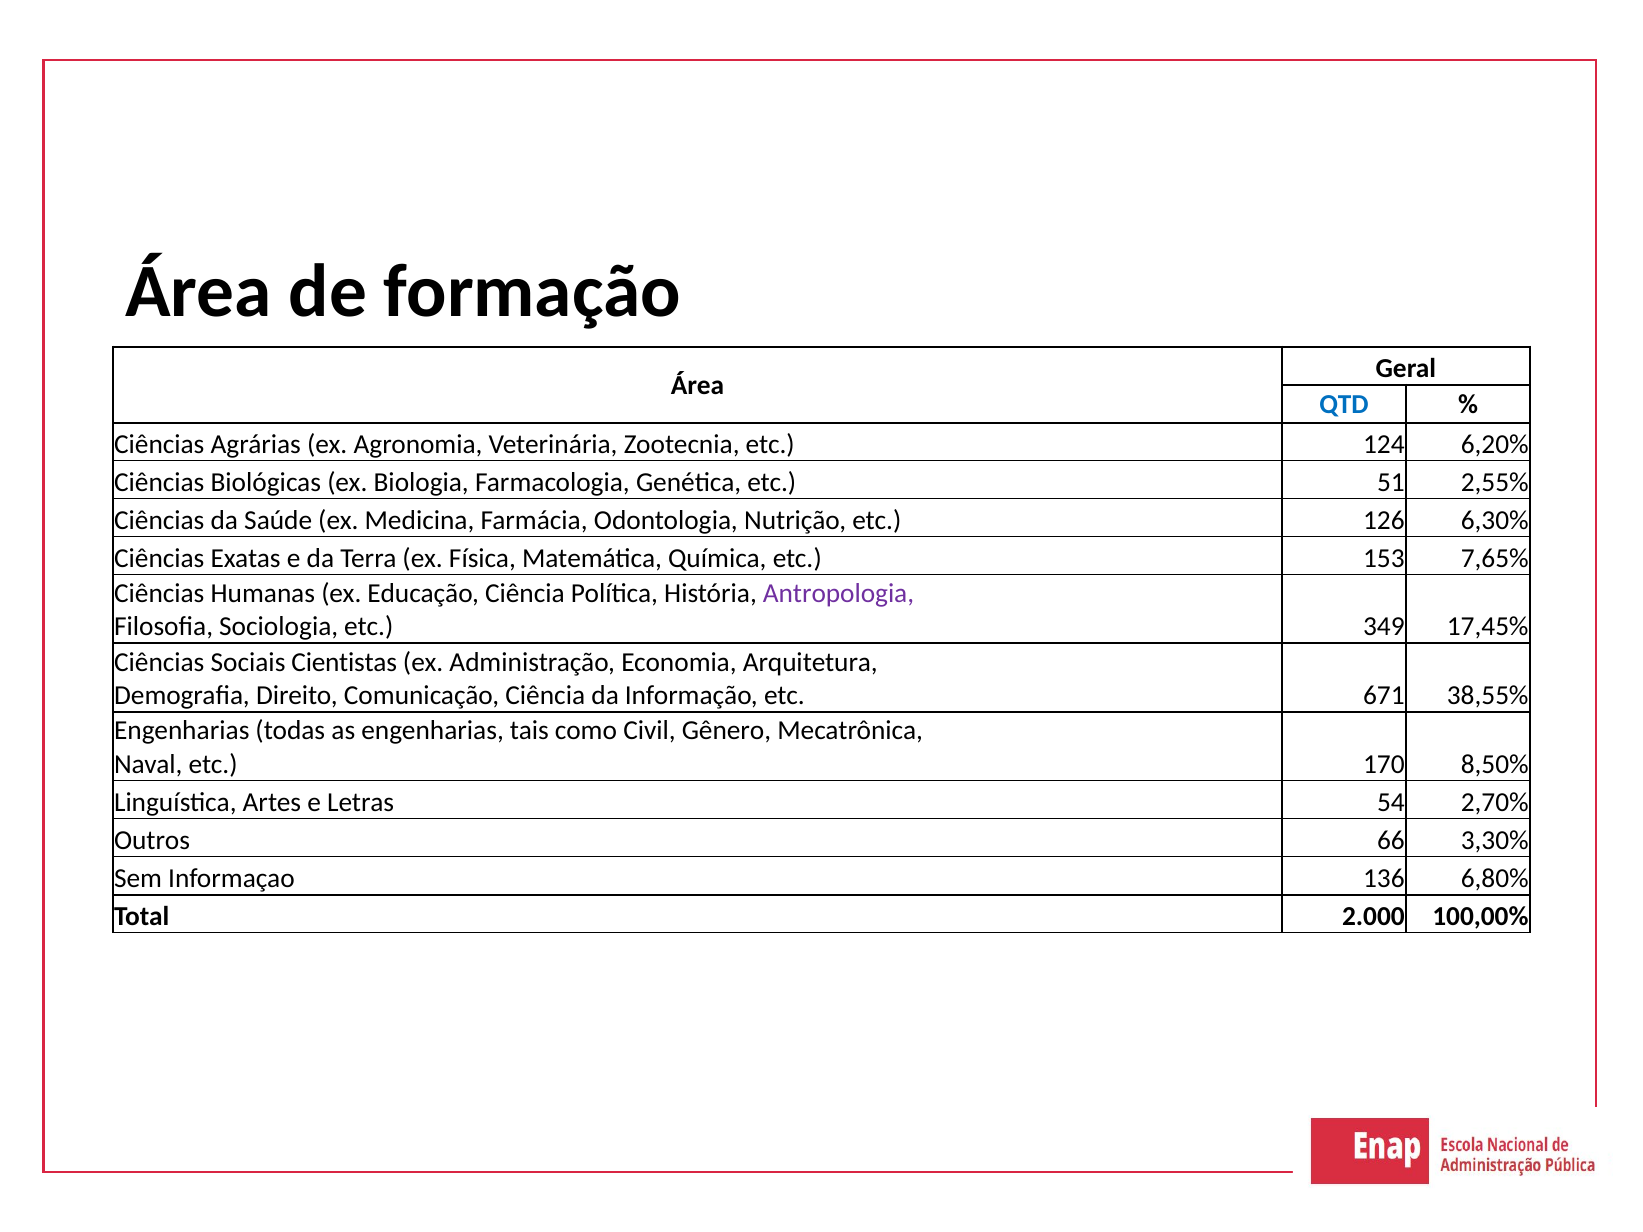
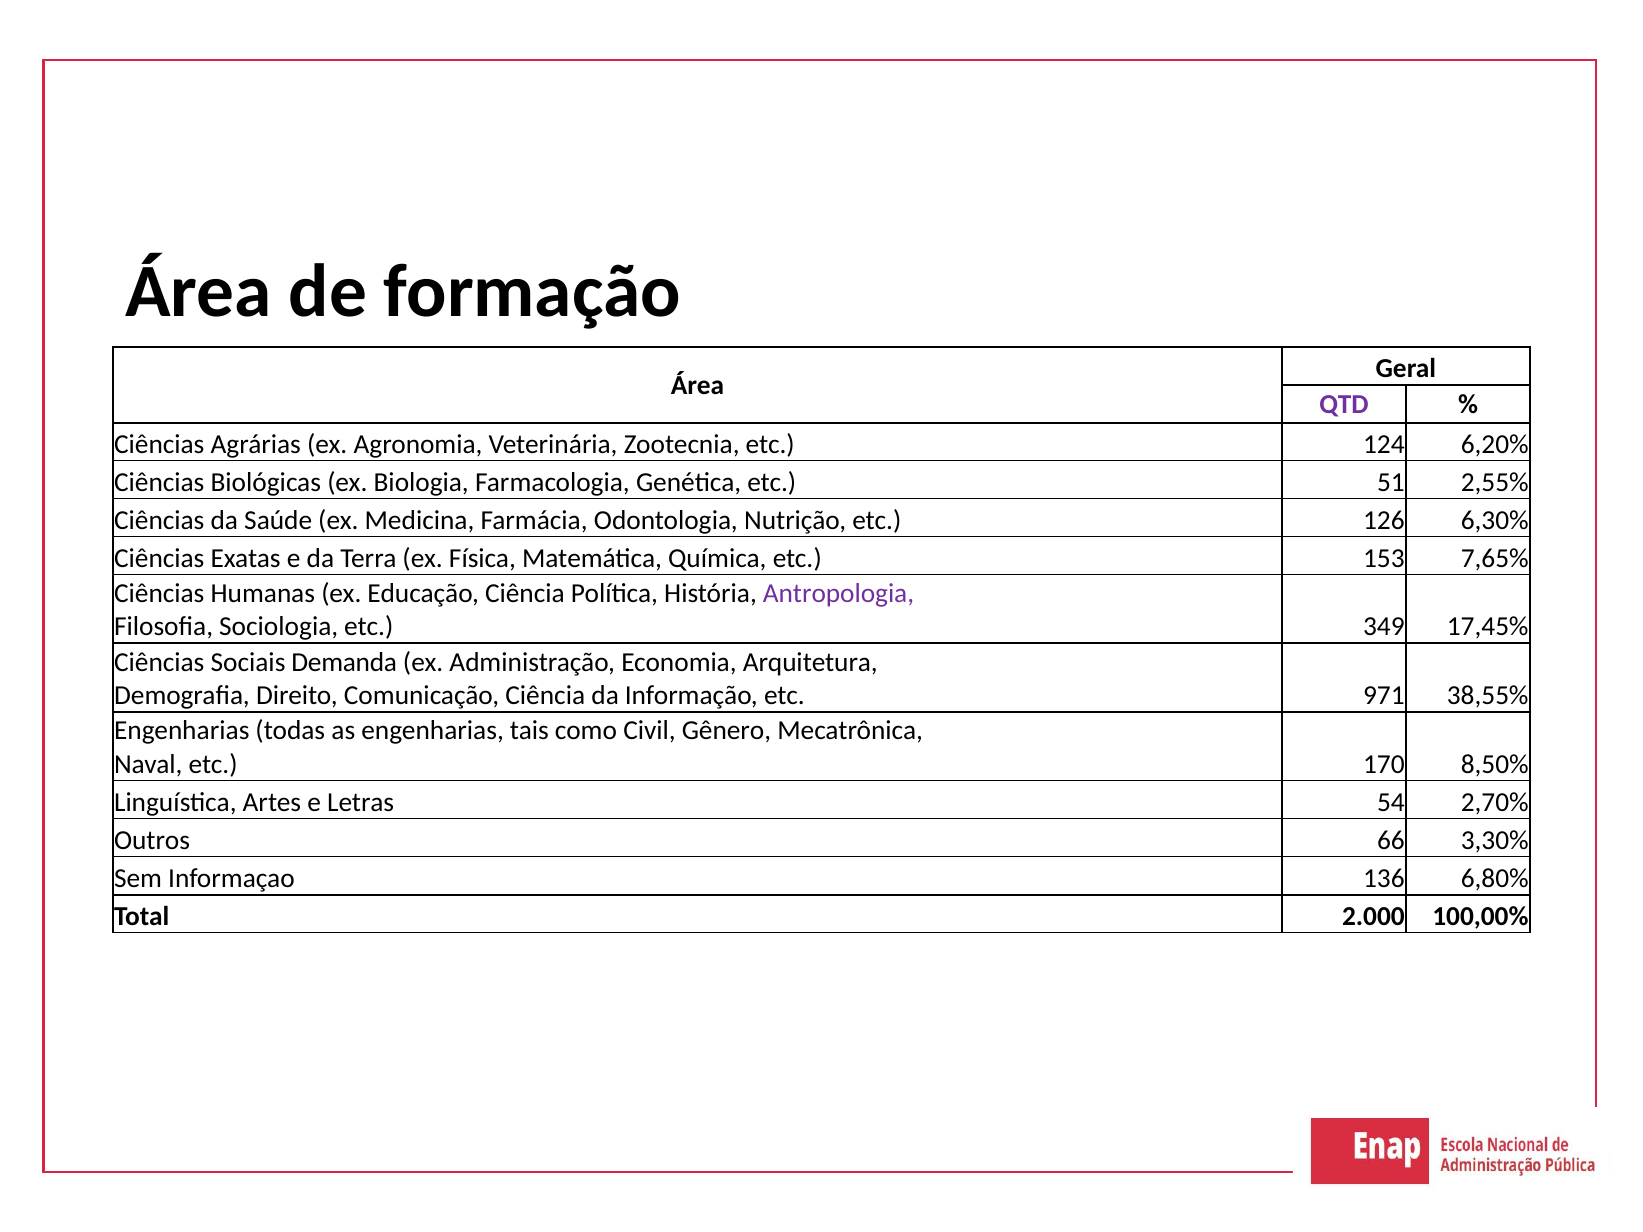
QTD colour: blue -> purple
Cientistas: Cientistas -> Demanda
671: 671 -> 971
